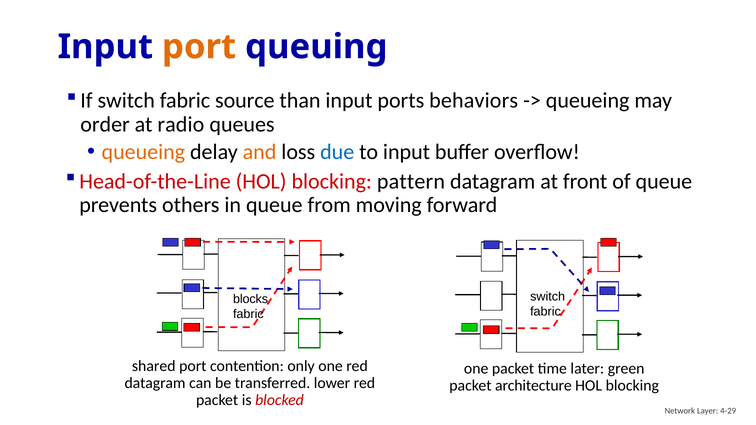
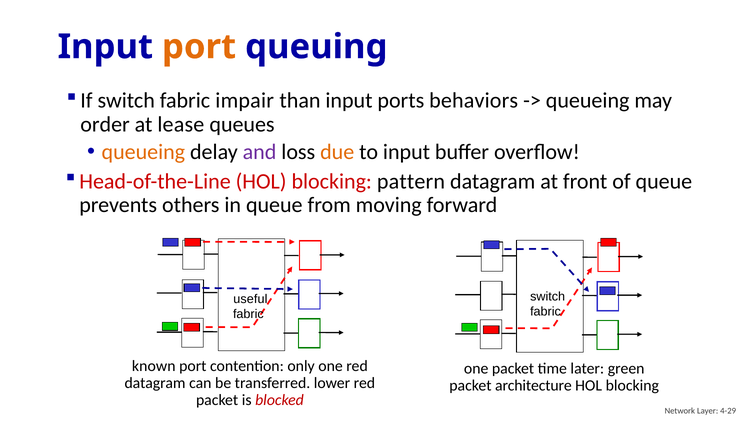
source: source -> impair
radio: radio -> lease
and colour: orange -> purple
due colour: blue -> orange
blocks: blocks -> useful
shared: shared -> known
